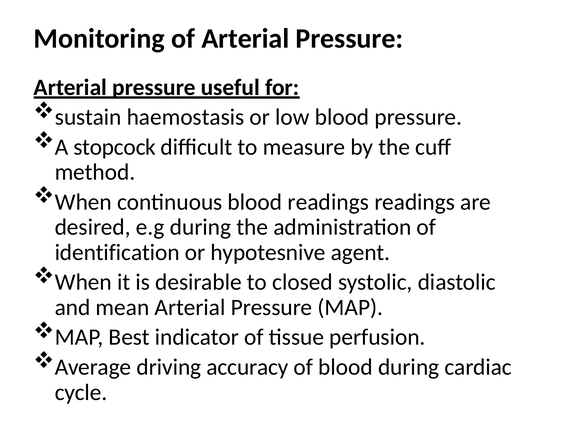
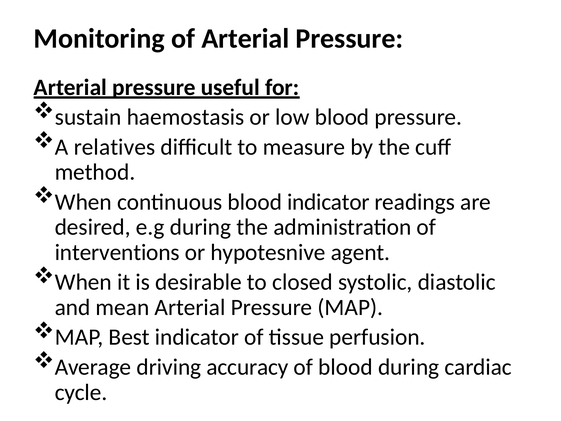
stopcock: stopcock -> relatives
blood readings: readings -> indicator
identification: identification -> interventions
